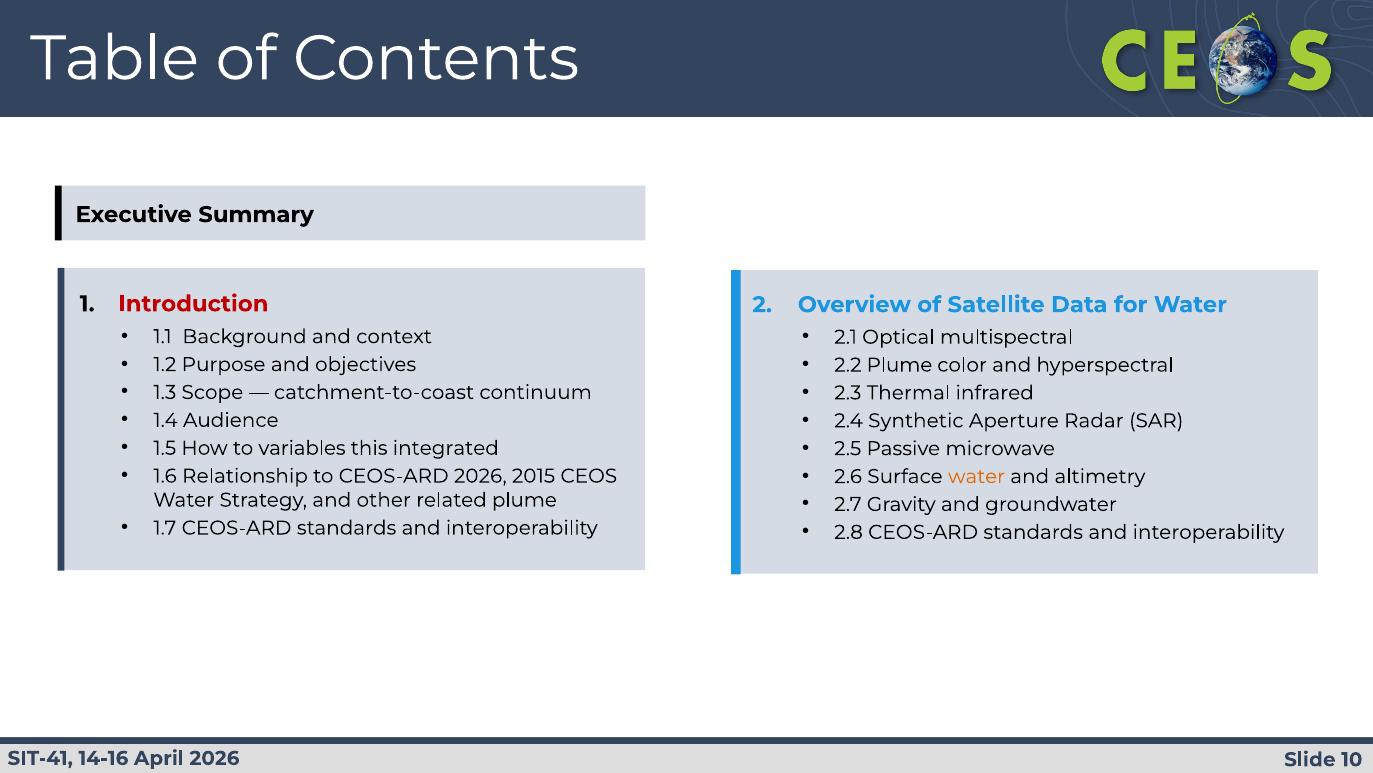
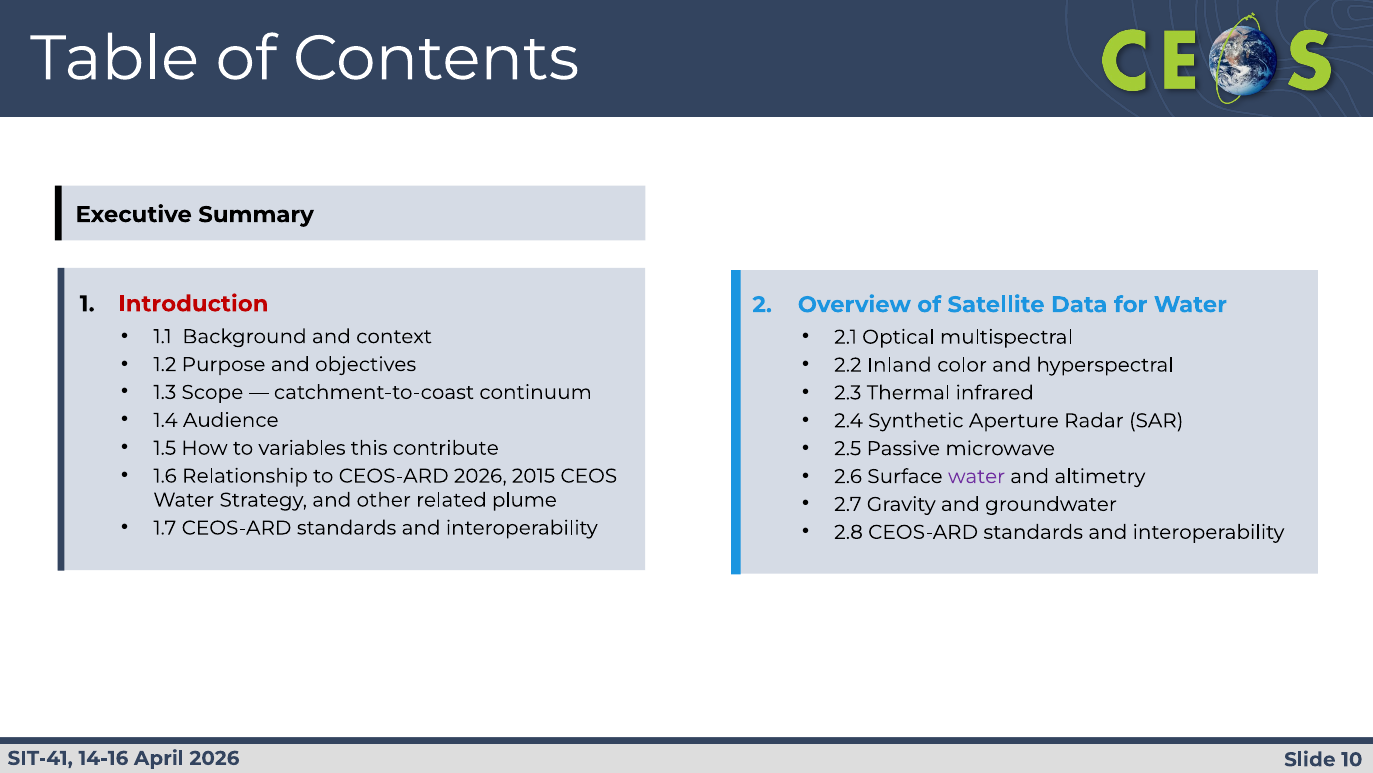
2.2 Plume: Plume -> Inland
integrated: integrated -> contribute
water at (977, 476) colour: orange -> purple
